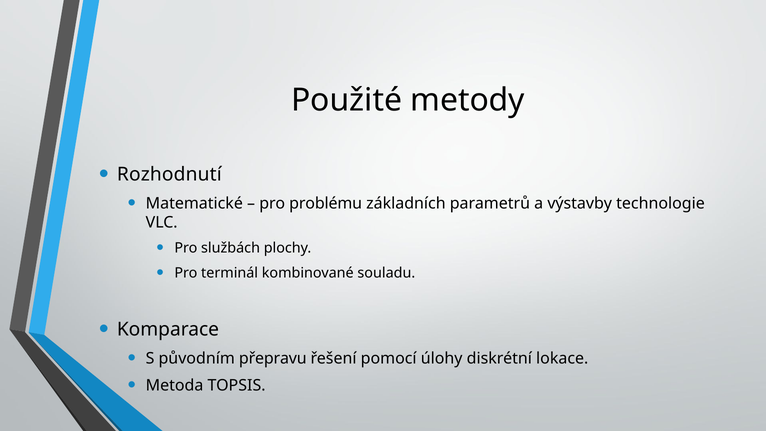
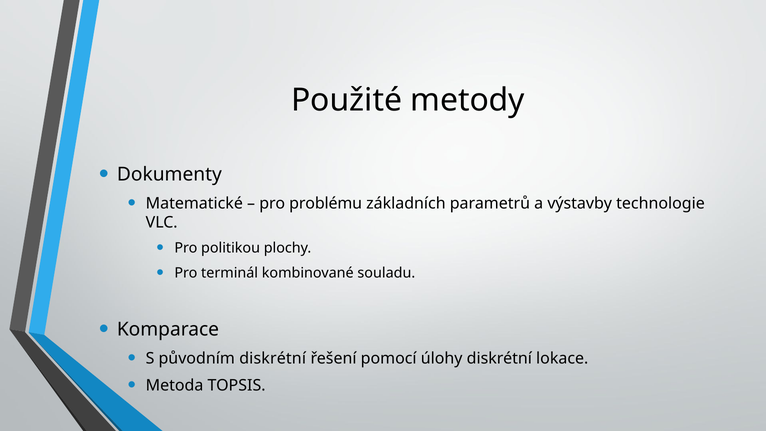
Rozhodnutí: Rozhodnutí -> Dokumenty
službách: službách -> politikou
původním přepravu: přepravu -> diskrétní
